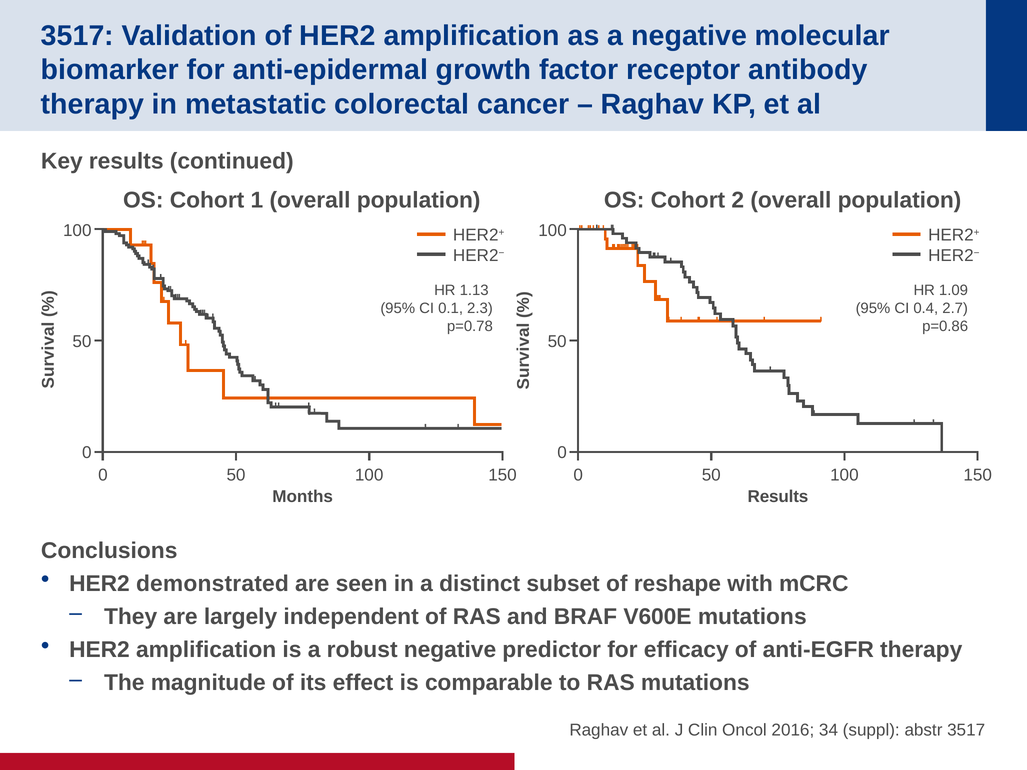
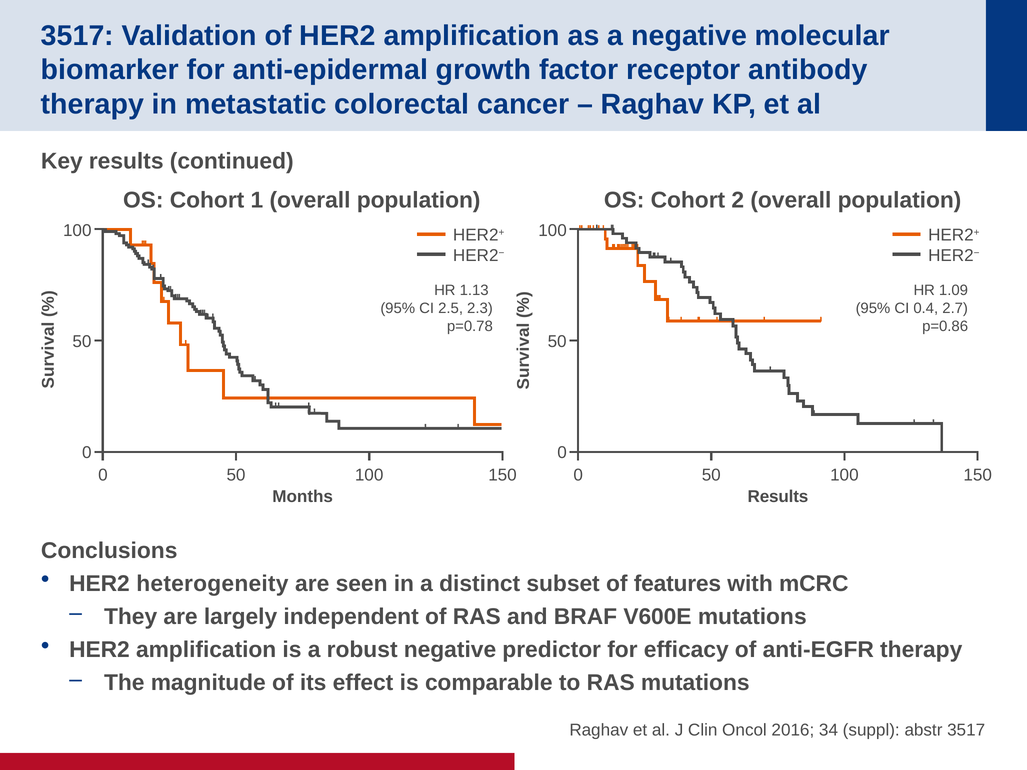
0.1: 0.1 -> 2.5
demonstrated: demonstrated -> heterogeneity
reshape: reshape -> features
